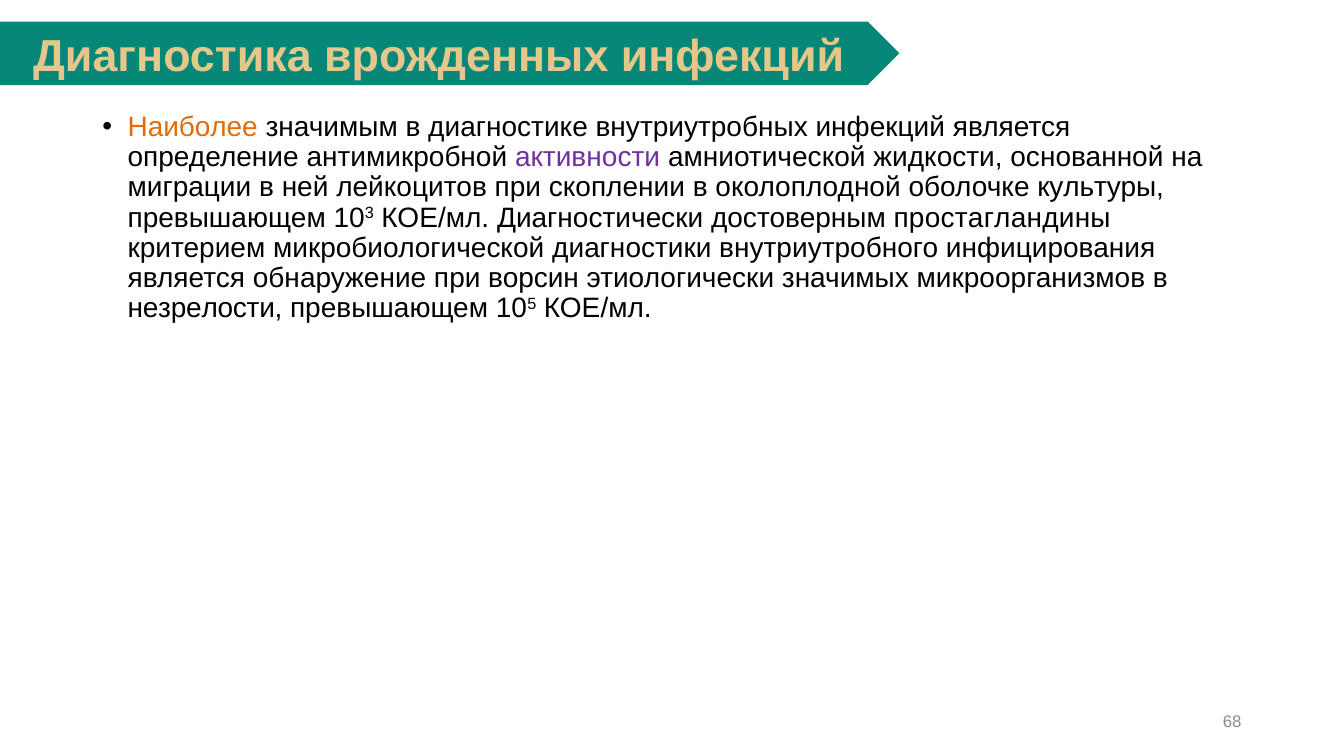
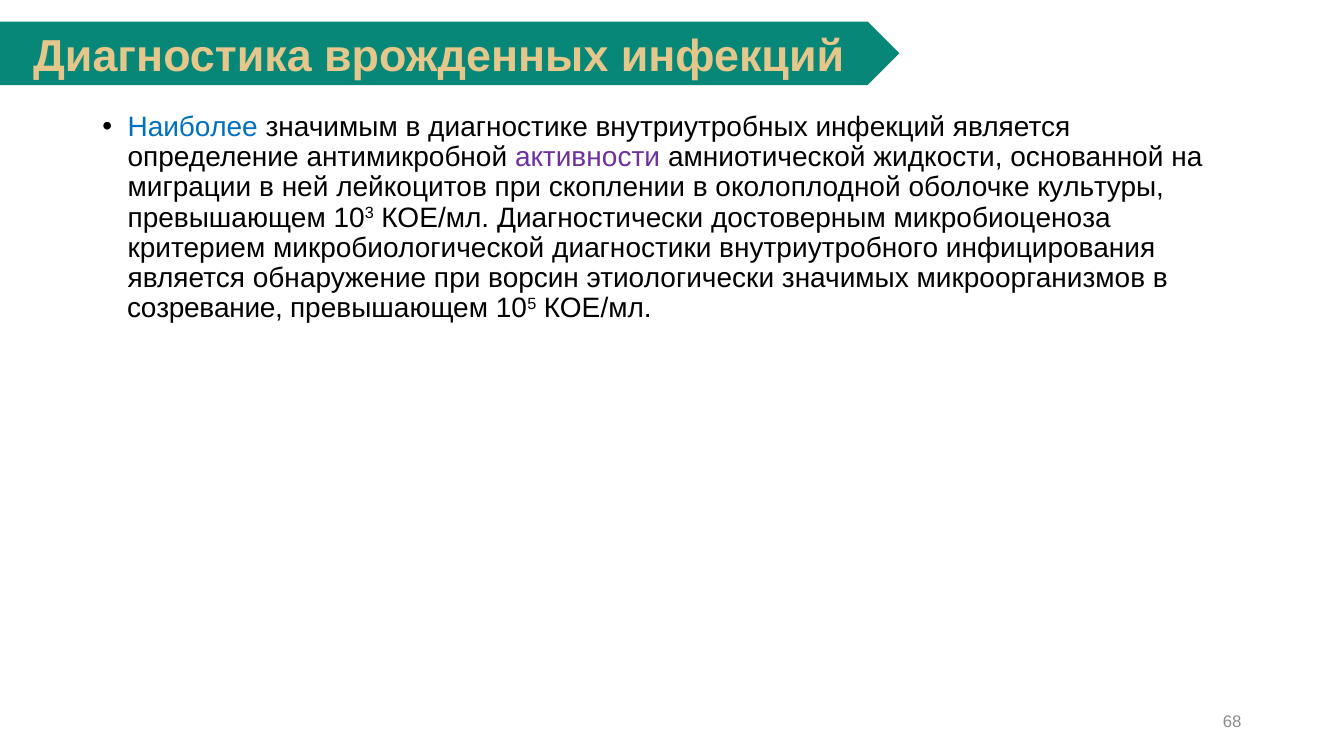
Наиболее colour: orange -> blue
простагландины: простагландины -> микробиоценоза
незрелости: незрелости -> созревание
